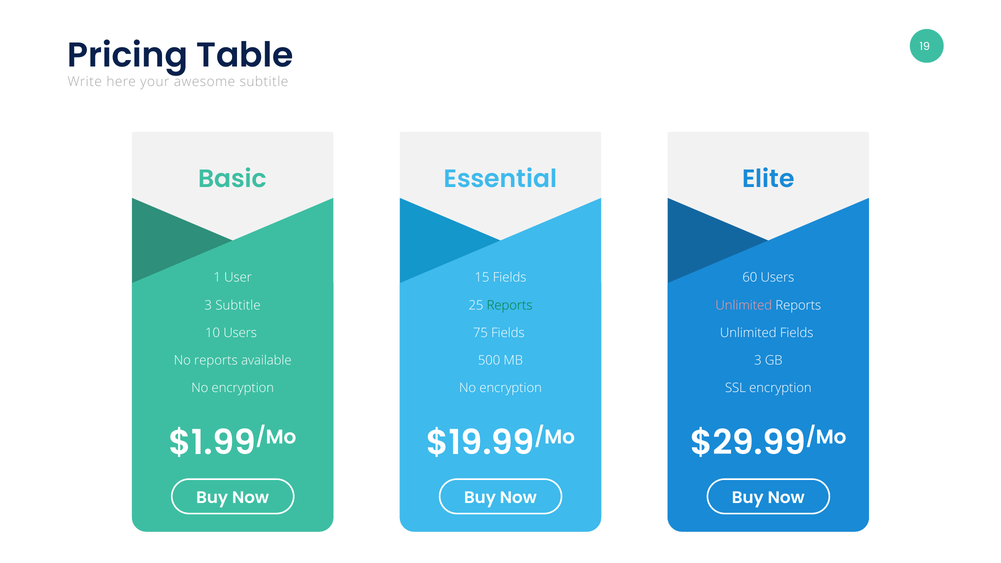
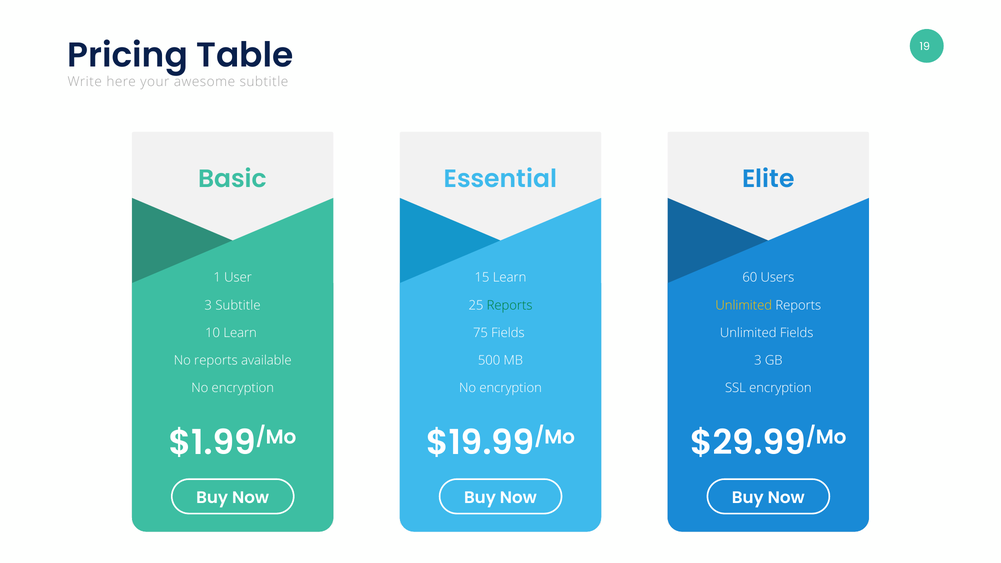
15 Fields: Fields -> Learn
Unlimited at (744, 305) colour: pink -> yellow
10 Users: Users -> Learn
